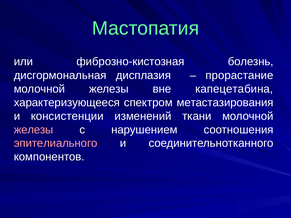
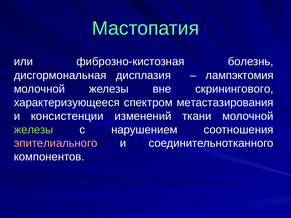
прорастание: прорастание -> лампэктомия
капецетабина: капецетабина -> скринингового
железы at (34, 130) colour: pink -> light green
